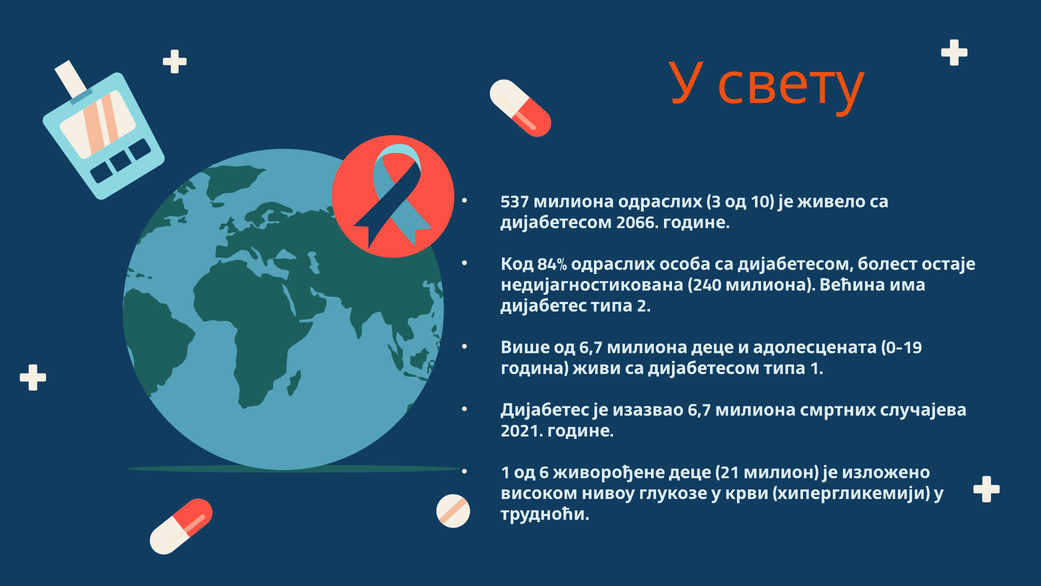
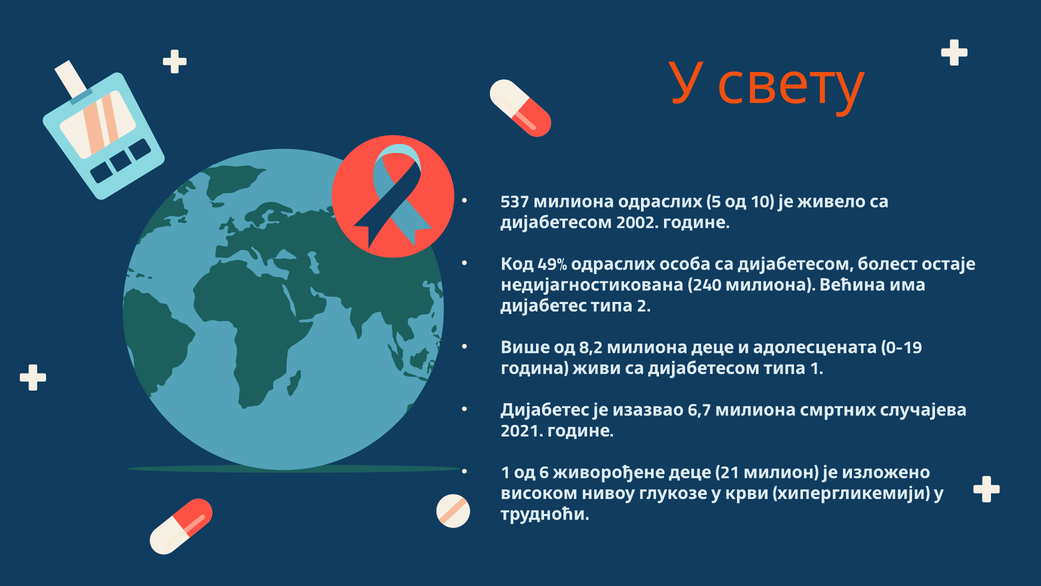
3: 3 -> 5
2066: 2066 -> 2002
84%: 84% -> 49%
6,7 at (591, 347): 6,7 -> 8,2
